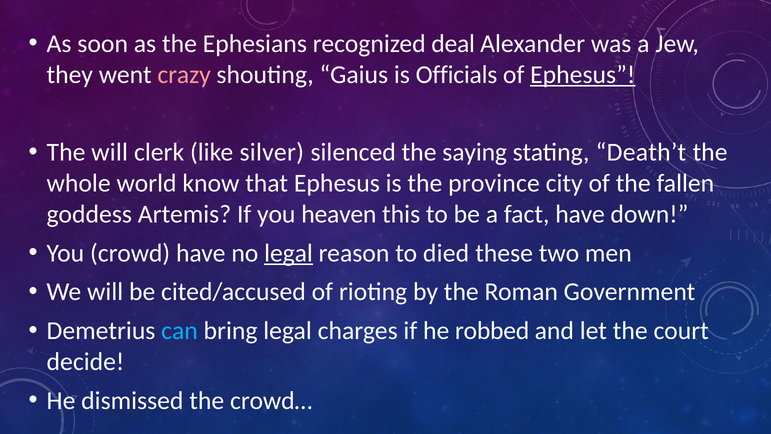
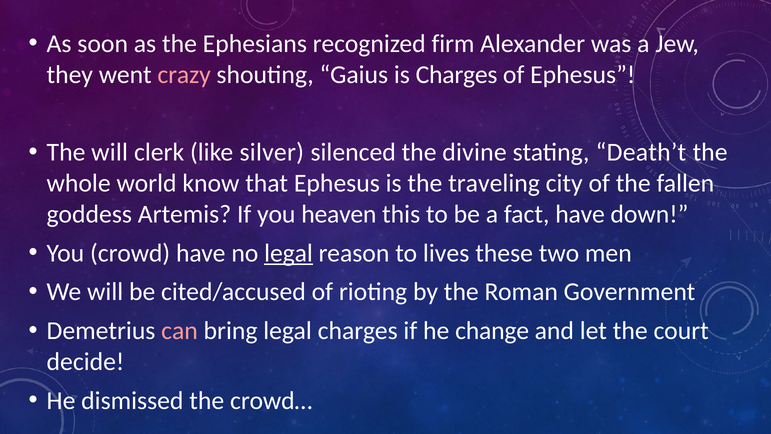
deal: deal -> firm
is Officials: Officials -> Charges
Ephesus at (583, 75) underline: present -> none
saying: saying -> divine
province: province -> traveling
died: died -> lives
can colour: light blue -> pink
robbed: robbed -> change
